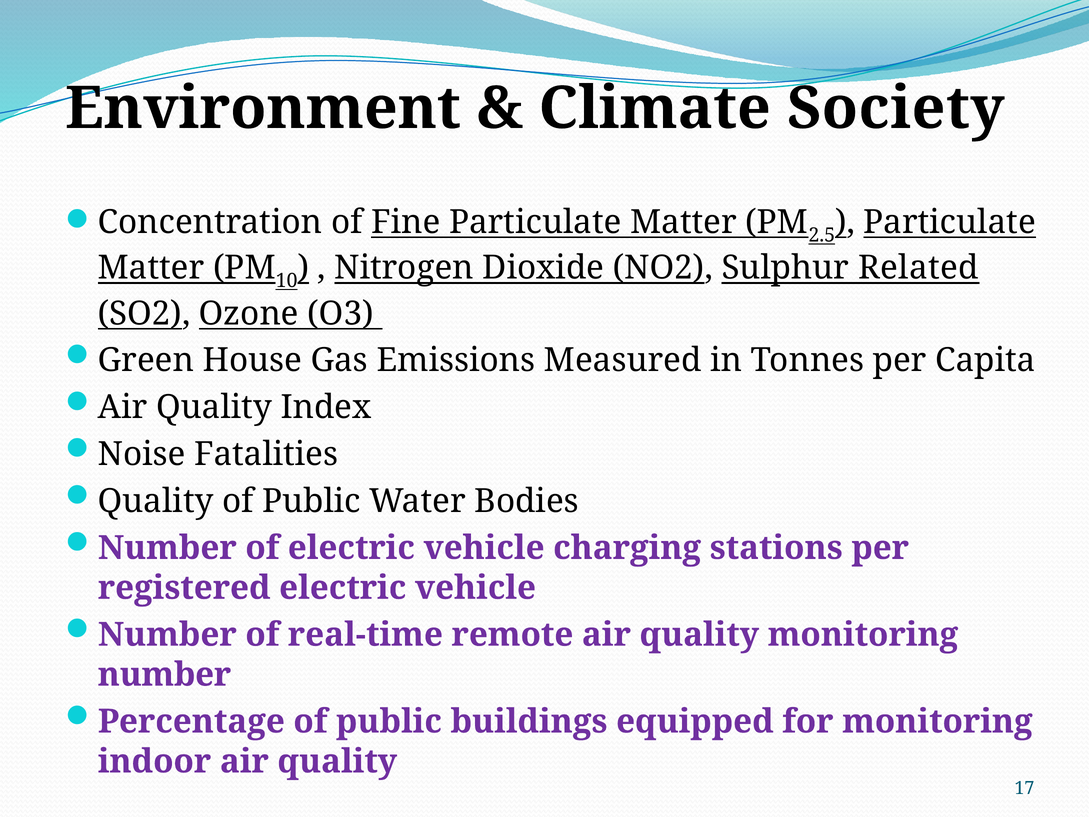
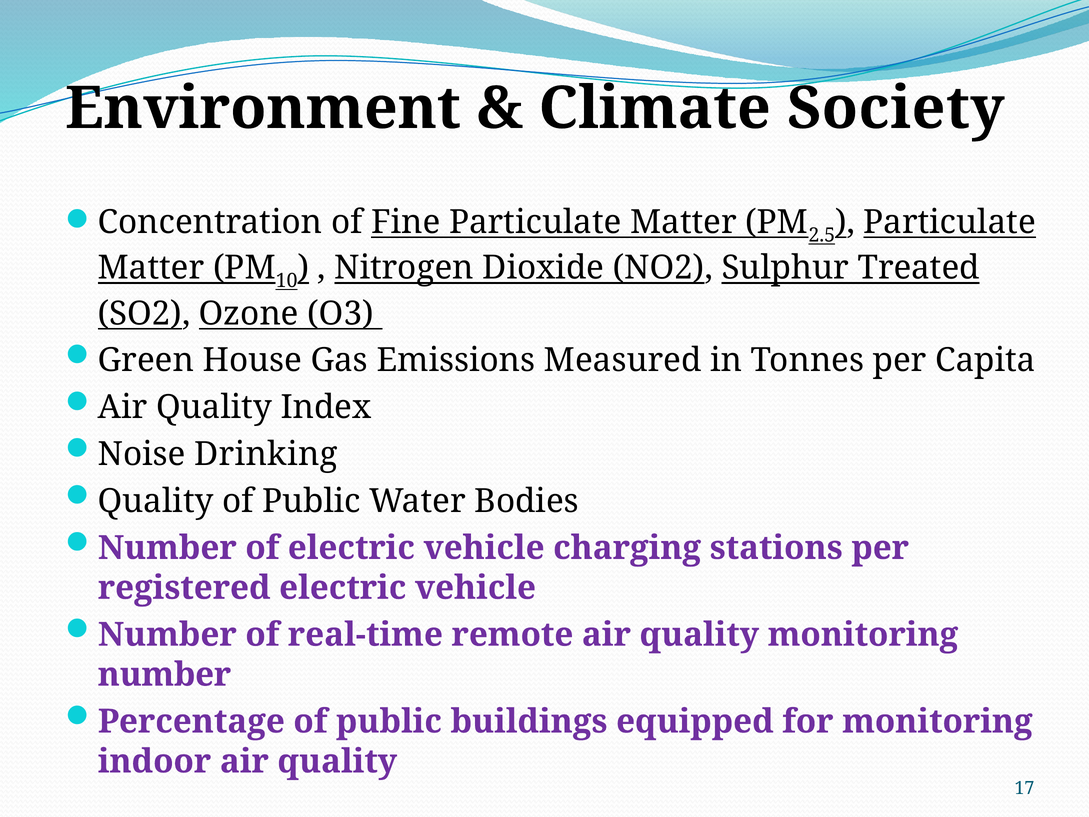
Related: Related -> Treated
Fatalities: Fatalities -> Drinking
